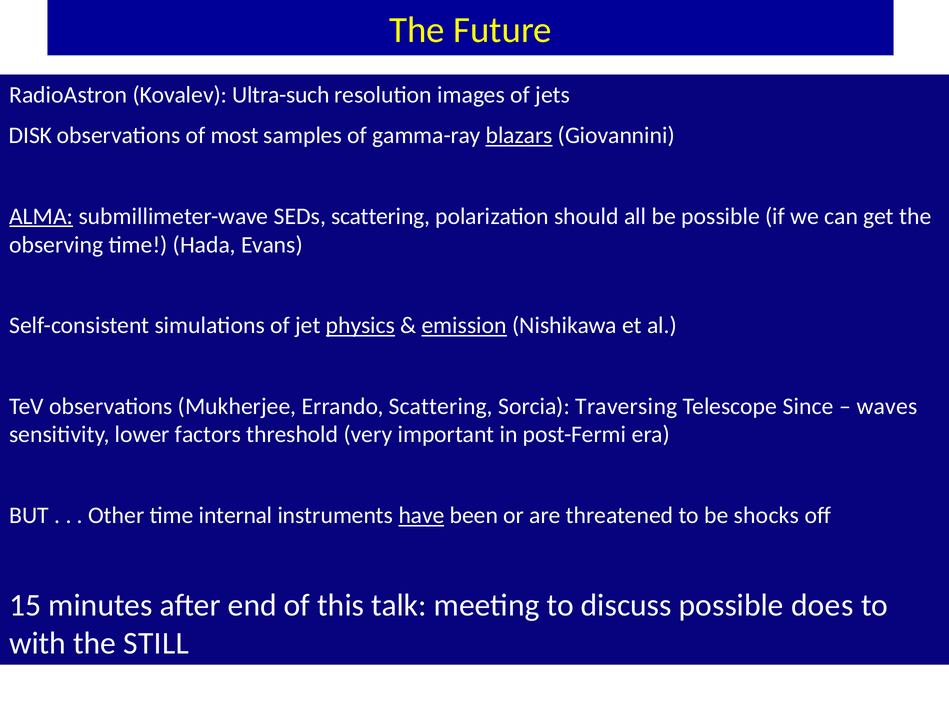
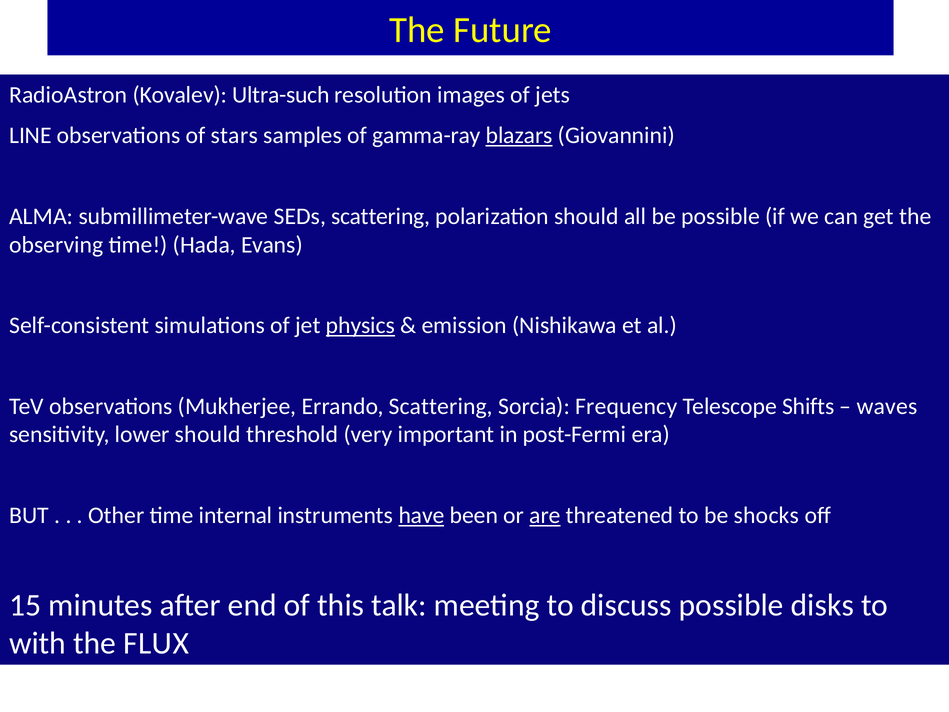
DISK: DISK -> LINE
most: most -> stars
ALMA underline: present -> none
emission underline: present -> none
Traversing: Traversing -> Frequency
Since: Since -> Shifts
lower factors: factors -> should
are underline: none -> present
does: does -> disks
STILL: STILL -> FLUX
